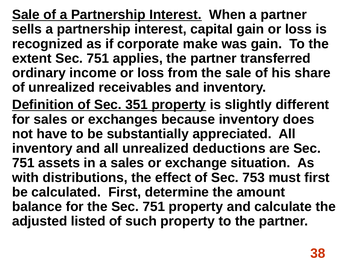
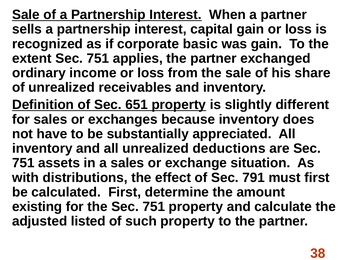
make: make -> basic
transferred: transferred -> exchanged
351: 351 -> 651
753: 753 -> 791
balance: balance -> existing
